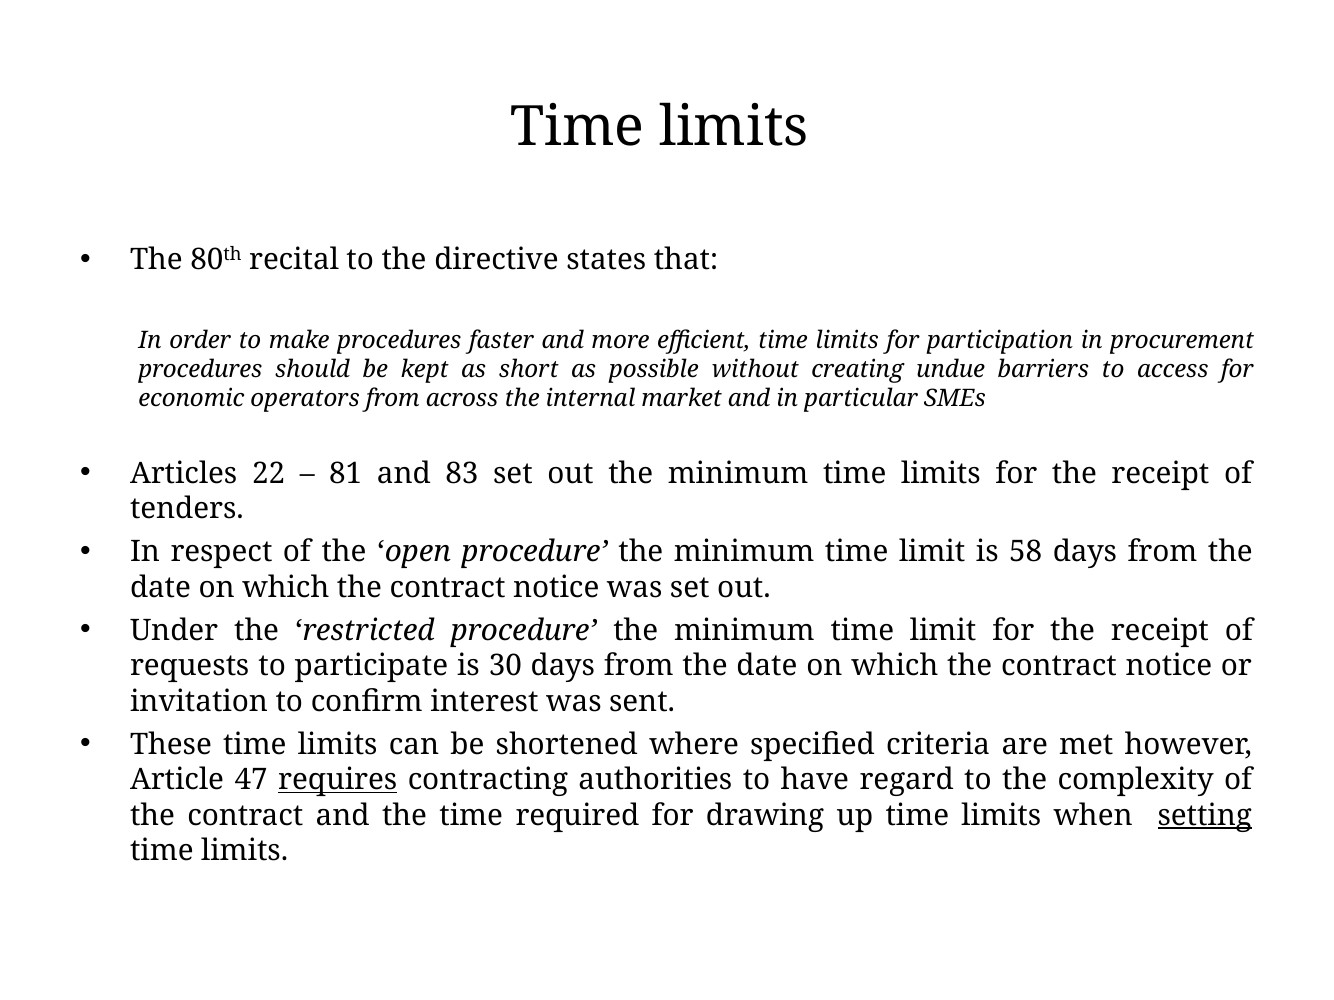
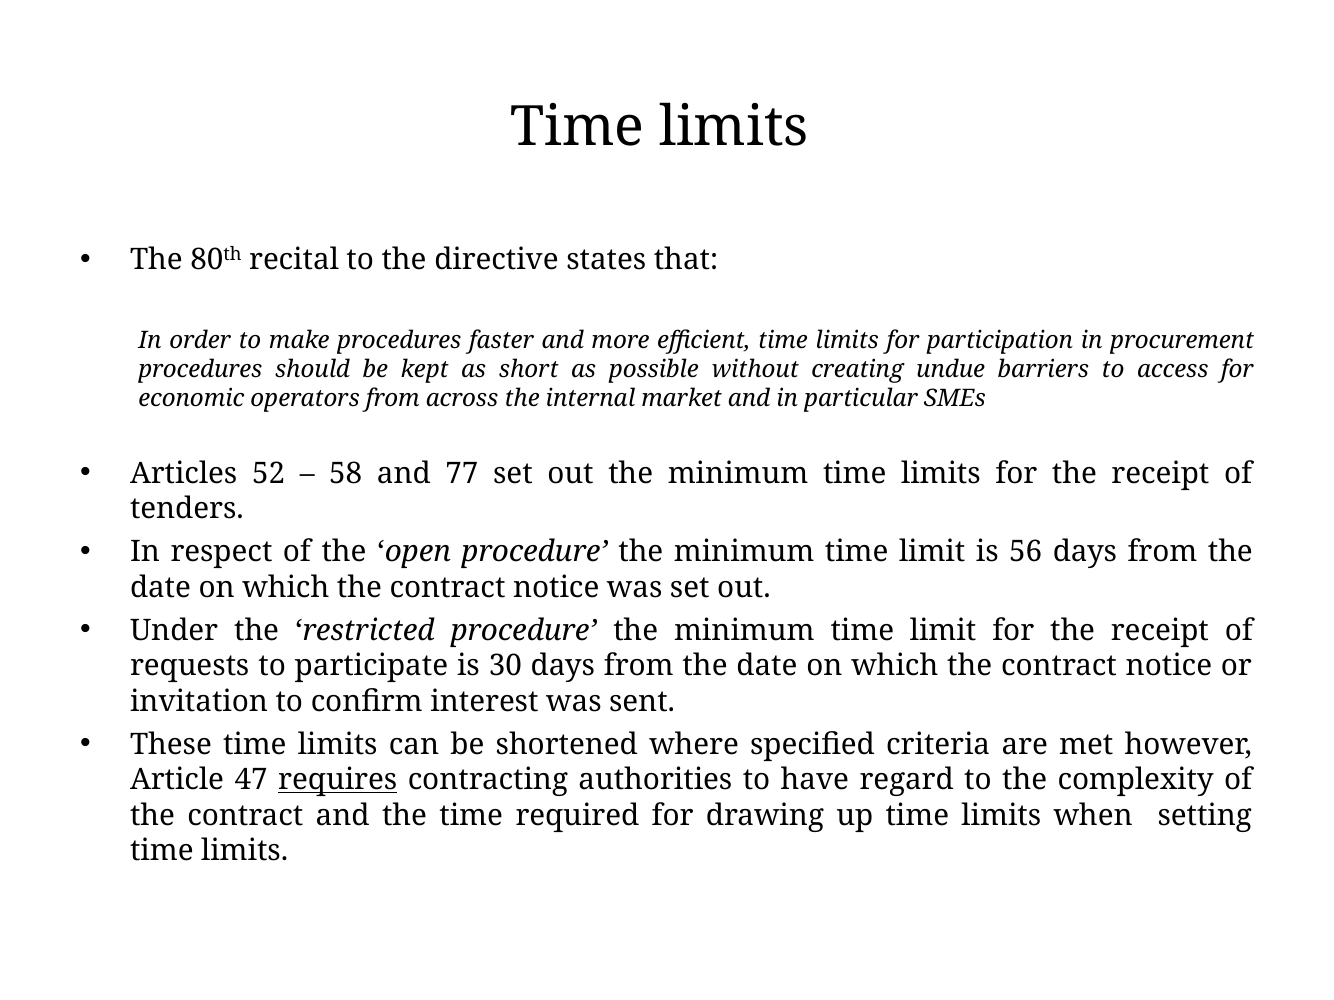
22: 22 -> 52
81: 81 -> 58
83: 83 -> 77
58: 58 -> 56
setting underline: present -> none
